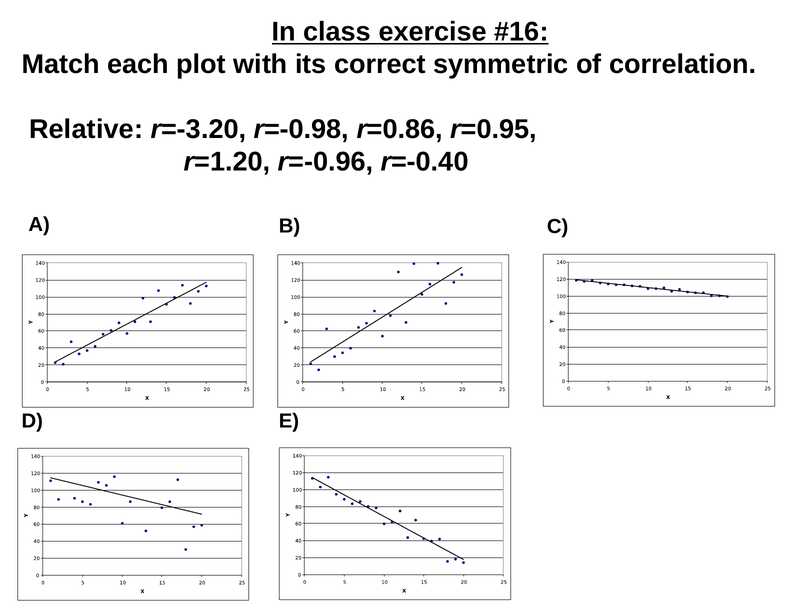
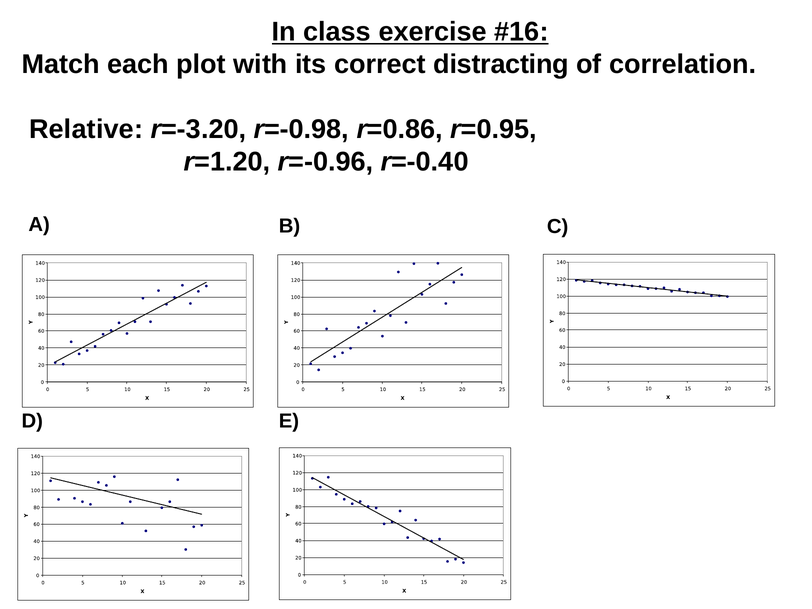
symmetric: symmetric -> distracting
